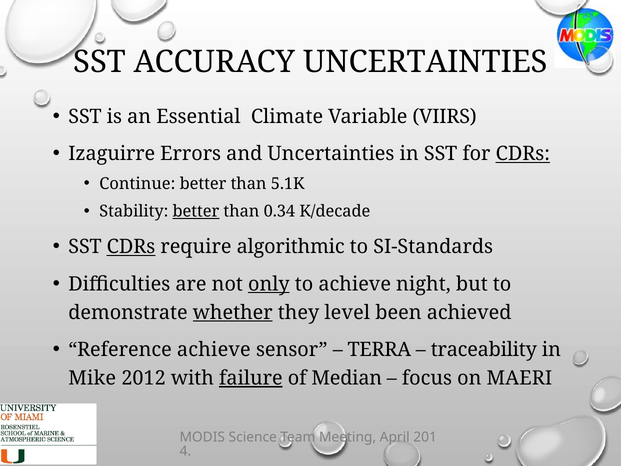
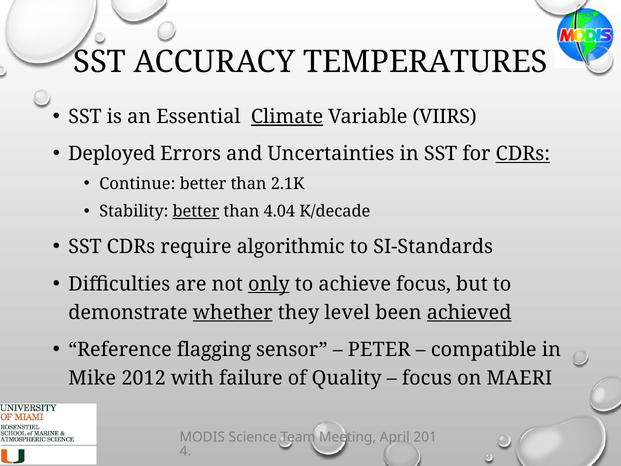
ACCURACY UNCERTAINTIES: UNCERTAINTIES -> TEMPERATURES
Climate underline: none -> present
Izaguirre: Izaguirre -> Deployed
5.1K: 5.1K -> 2.1K
0.34: 0.34 -> 4.04
CDRs at (131, 247) underline: present -> none
achieve night: night -> focus
achieved underline: none -> present
Reference achieve: achieve -> flagging
TERRA: TERRA -> PETER
traceability: traceability -> compatible
failure underline: present -> none
Median: Median -> Quality
